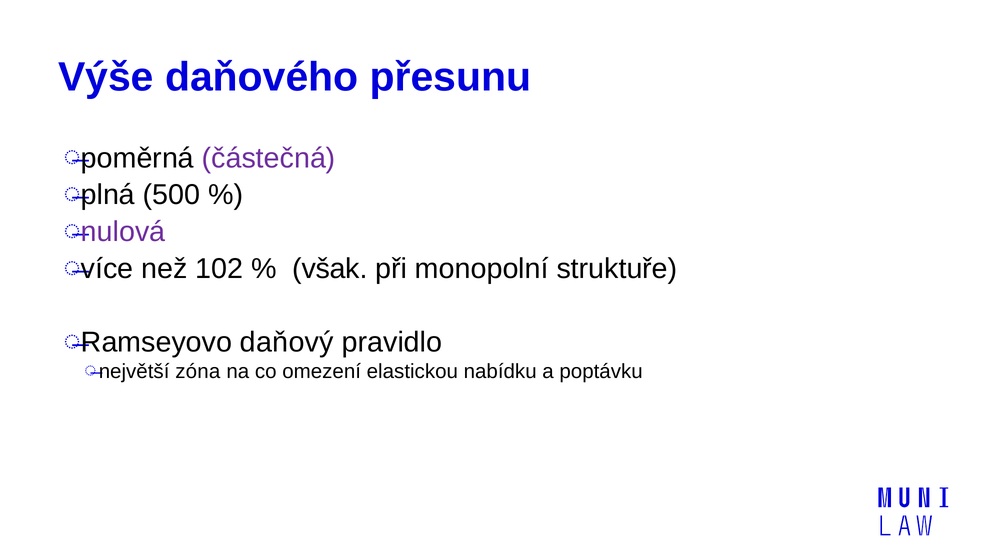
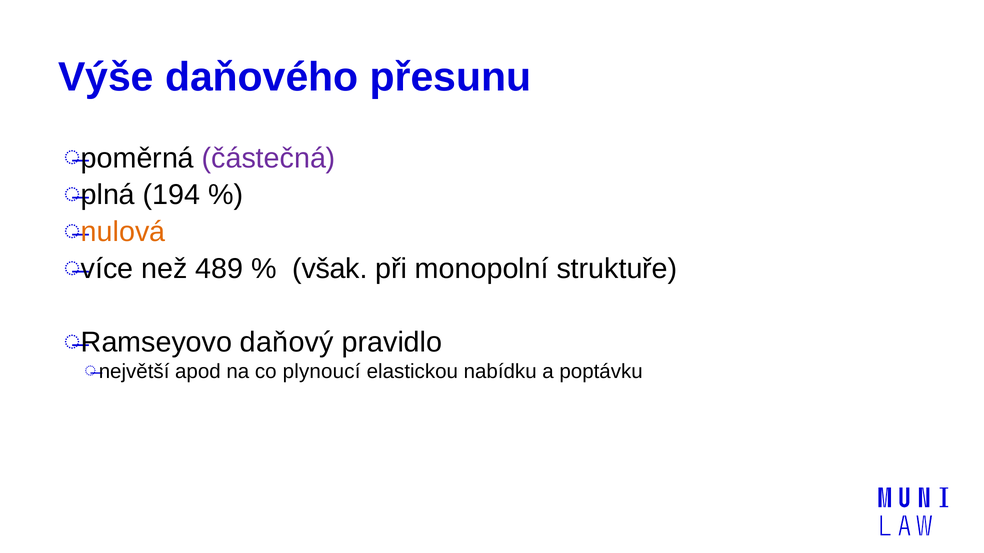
500: 500 -> 194
nulová colour: purple -> orange
102: 102 -> 489
zóna: zóna -> apod
omezení: omezení -> plynoucí
